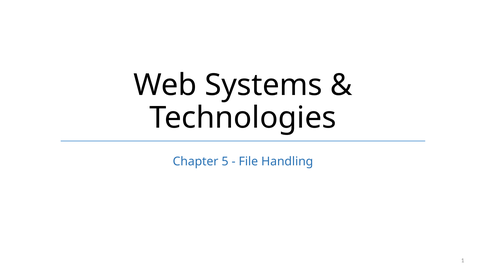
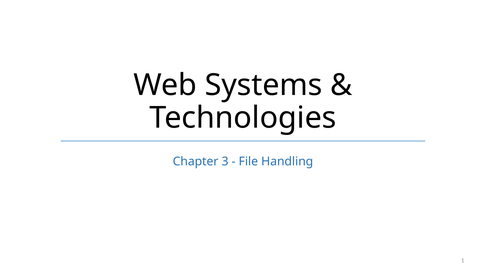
5: 5 -> 3
